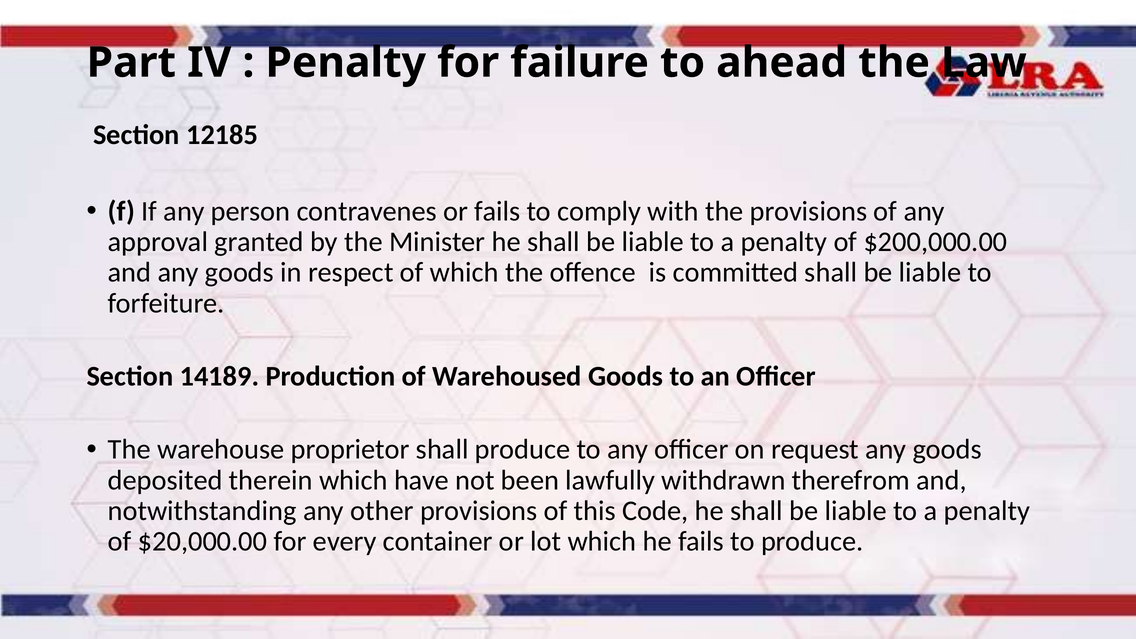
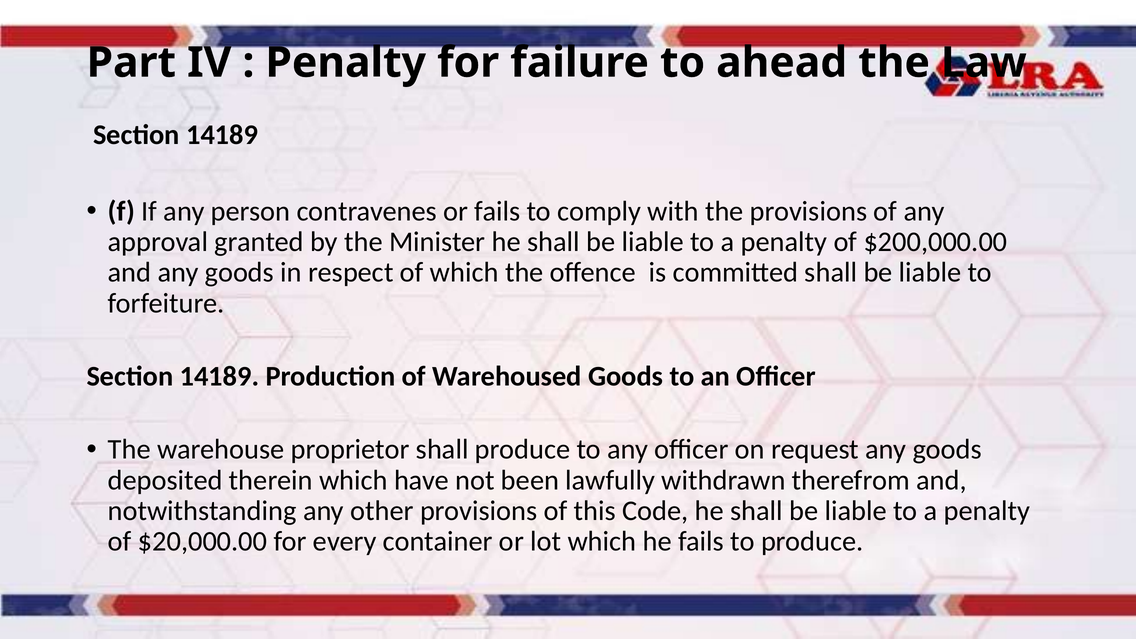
12185 at (222, 135): 12185 -> 14189
